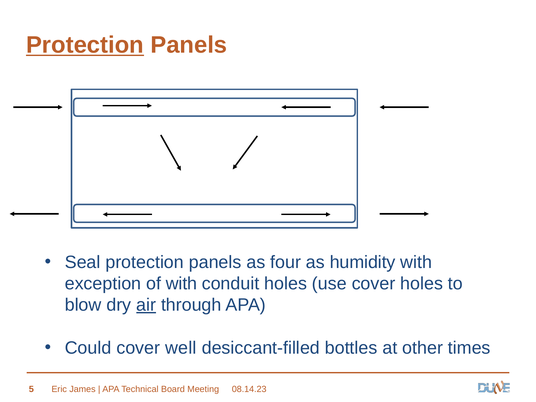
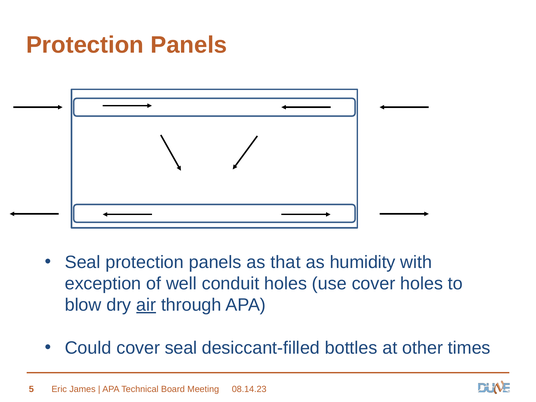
Protection at (85, 45) underline: present -> none
four: four -> that
of with: with -> well
cover well: well -> seal
